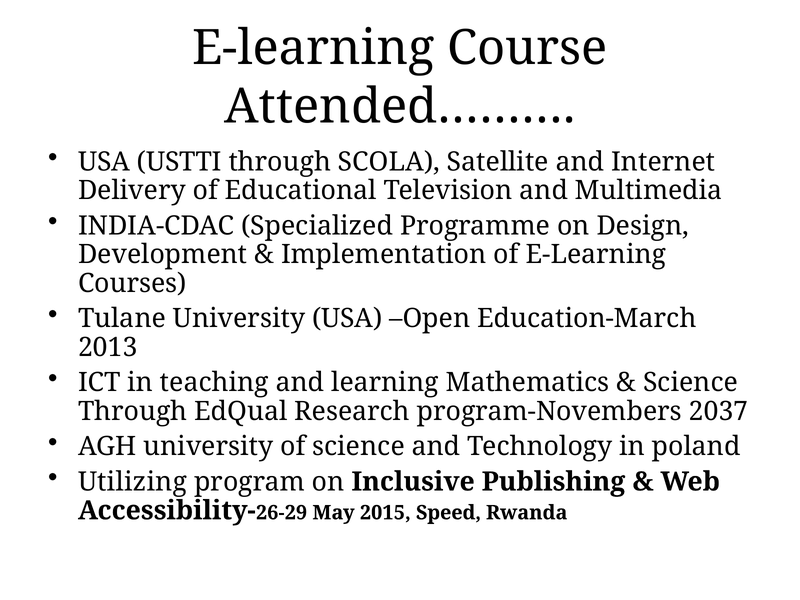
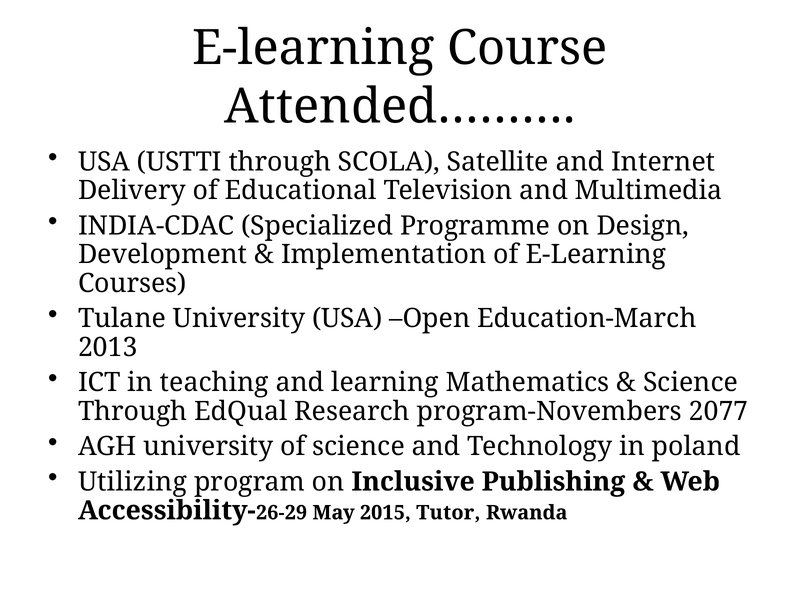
2037: 2037 -> 2077
Speed: Speed -> Tutor
